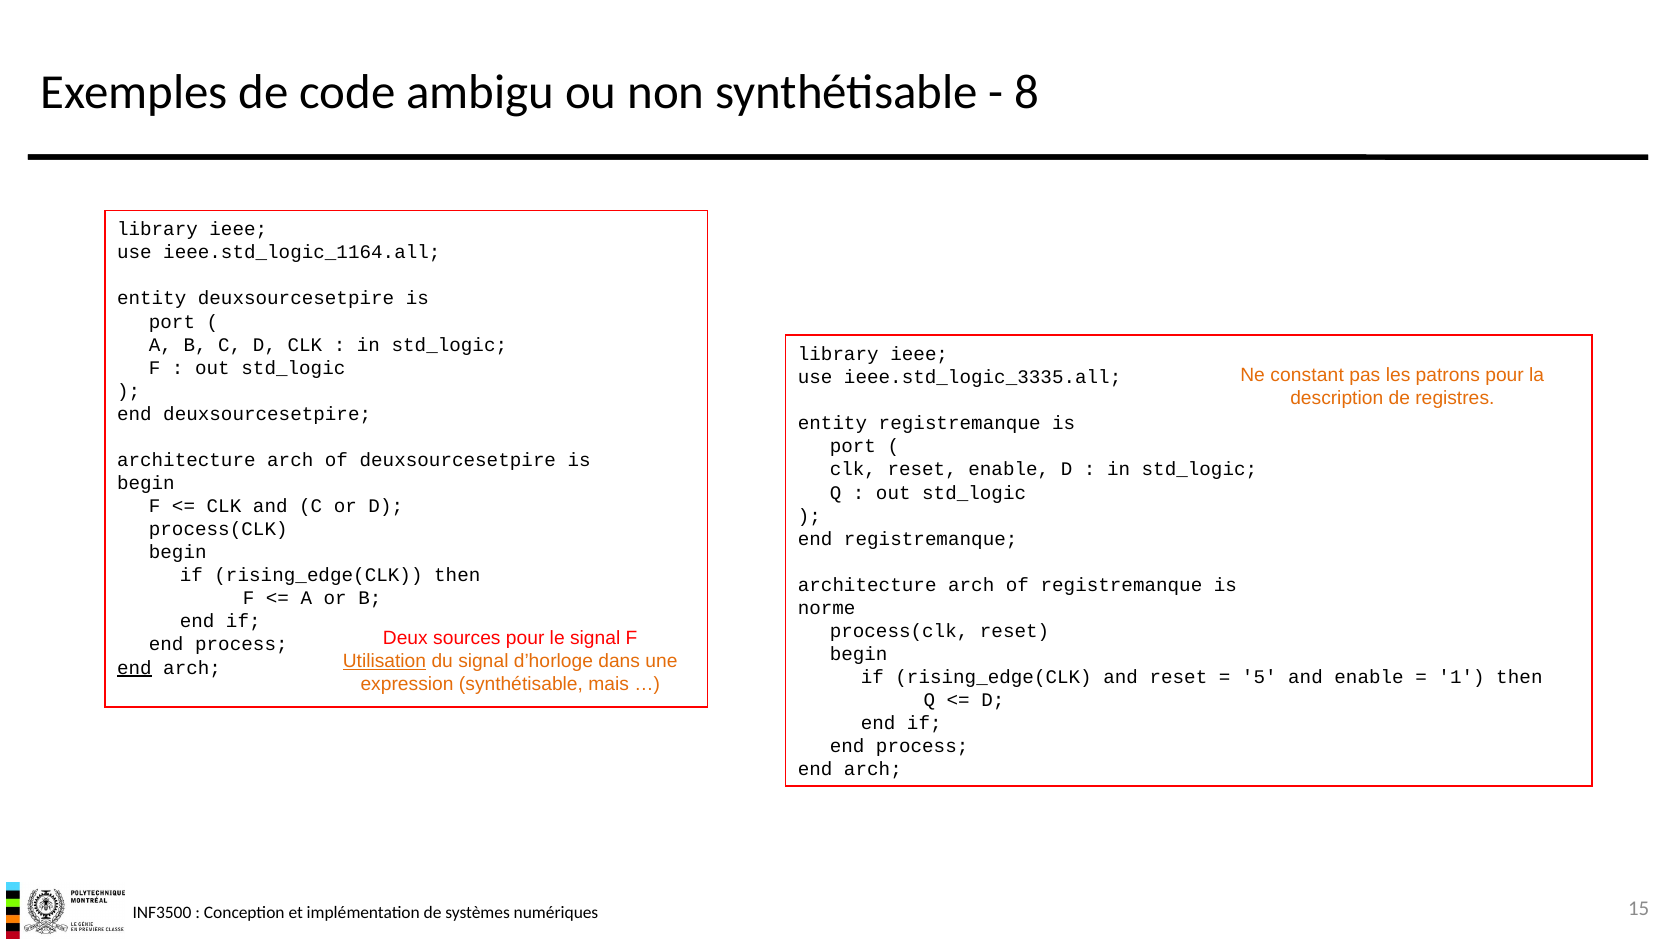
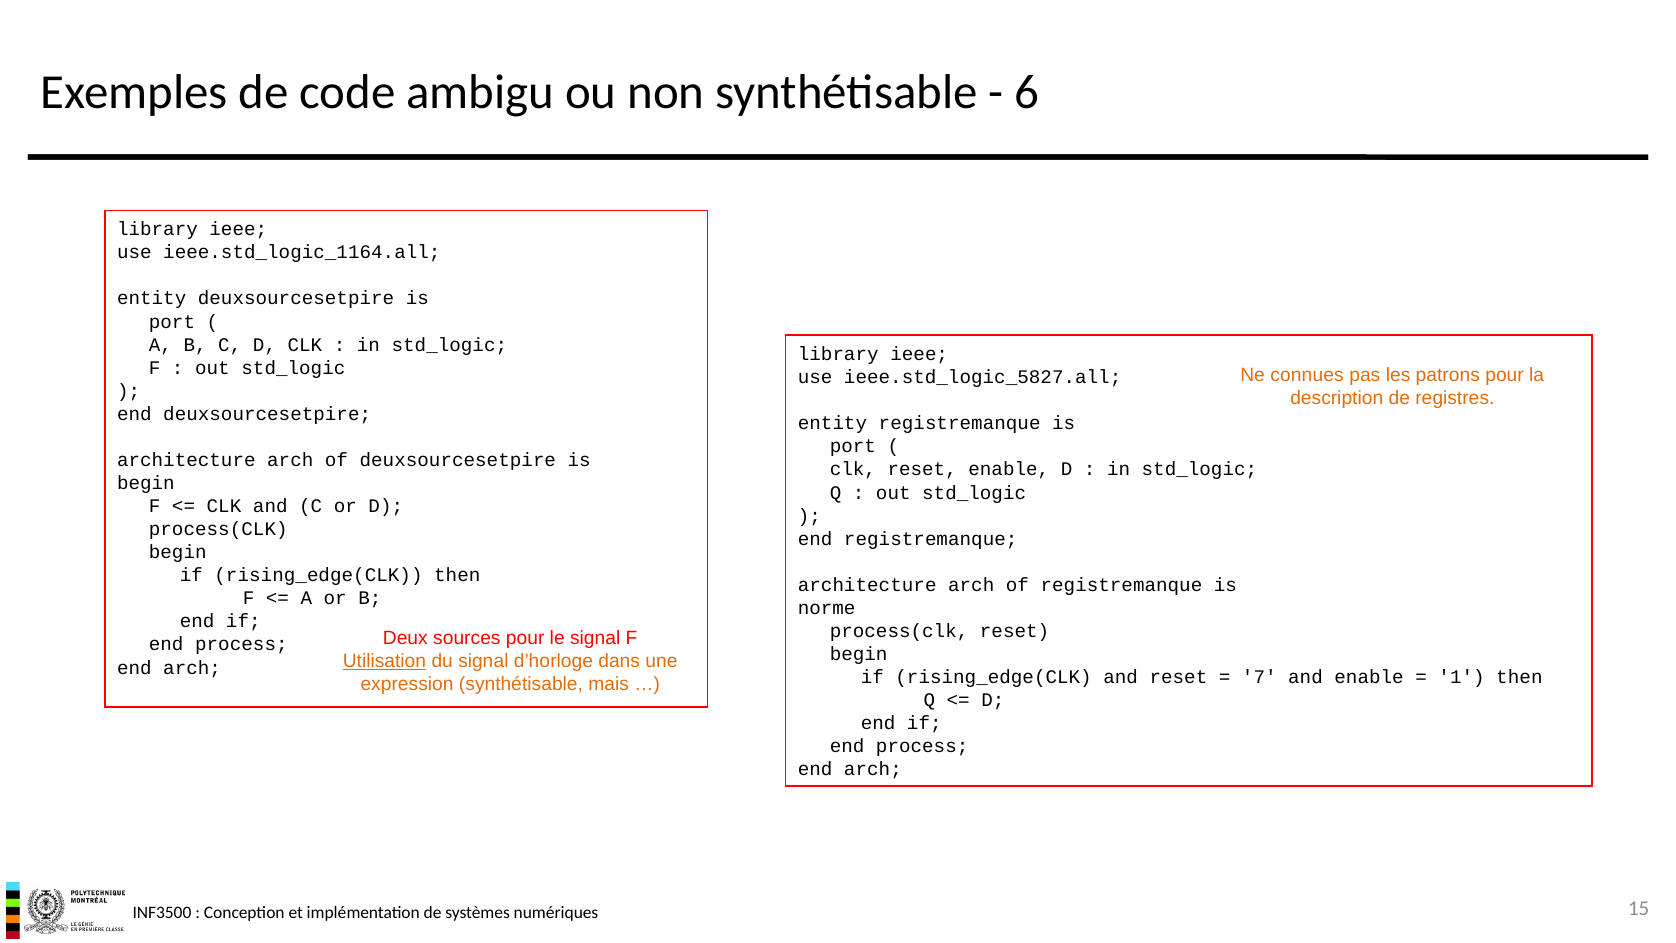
8: 8 -> 6
constant: constant -> connues
ieee.std_logic_3335.all: ieee.std_logic_3335.all -> ieee.std_logic_5827.all
end at (134, 668) underline: present -> none
5: 5 -> 7
